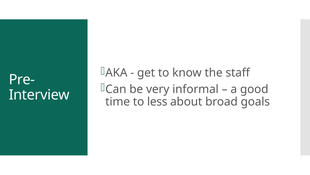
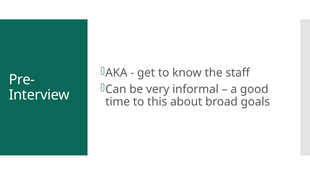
less: less -> this
